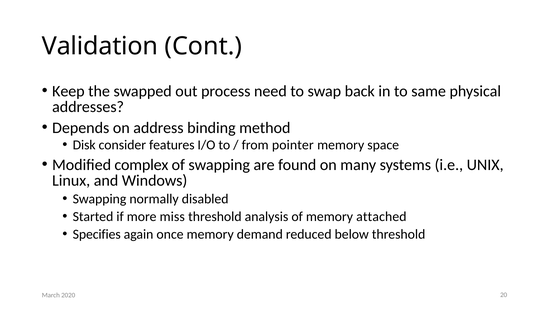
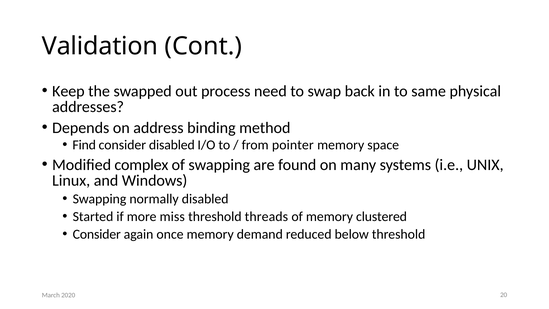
Disk: Disk -> Find
consider features: features -> disabled
analysis: analysis -> threads
attached: attached -> clustered
Specifies at (97, 234): Specifies -> Consider
